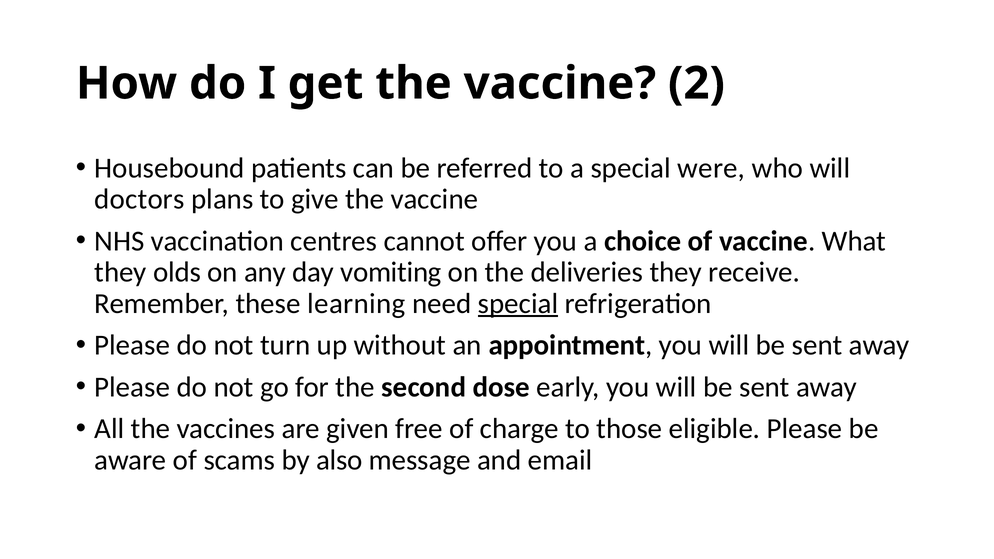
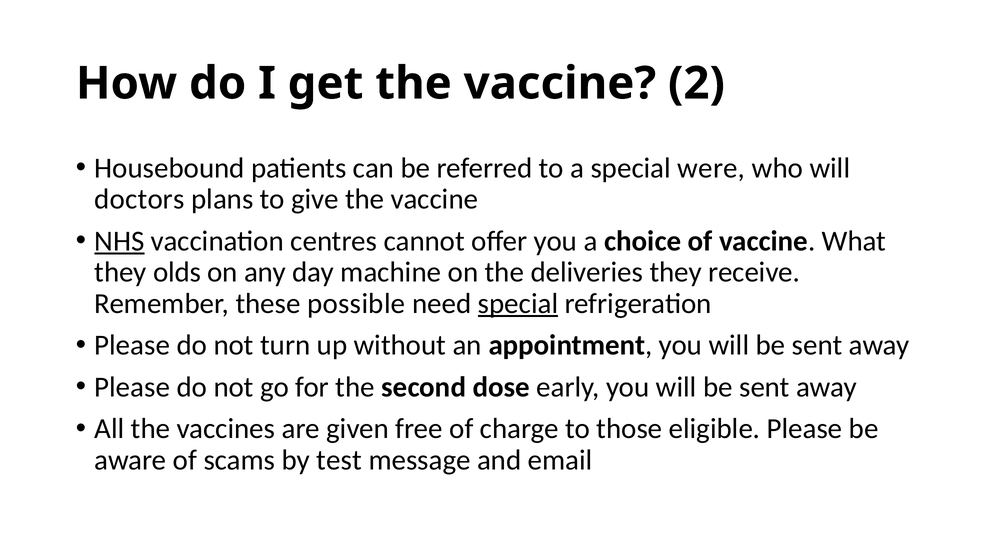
NHS underline: none -> present
vomiting: vomiting -> machine
learning: learning -> possible
also: also -> test
